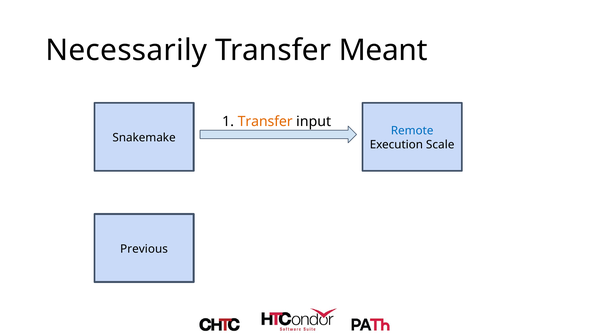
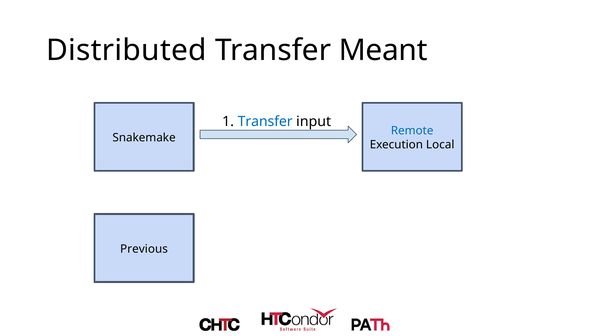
Necessarily: Necessarily -> Distributed
Transfer at (265, 122) colour: orange -> blue
Scale: Scale -> Local
